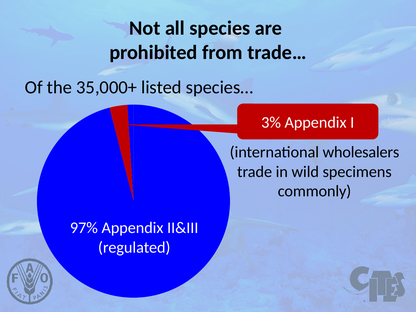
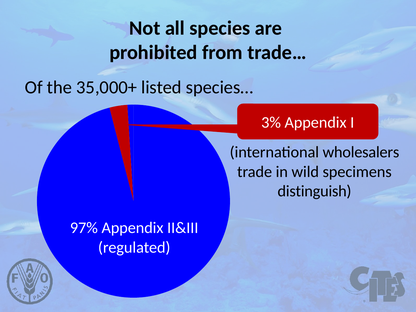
commonly: commonly -> distinguish
